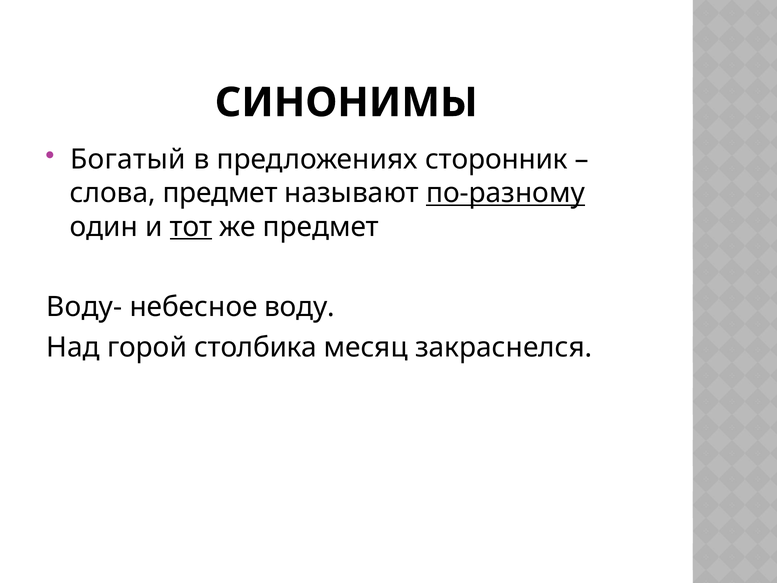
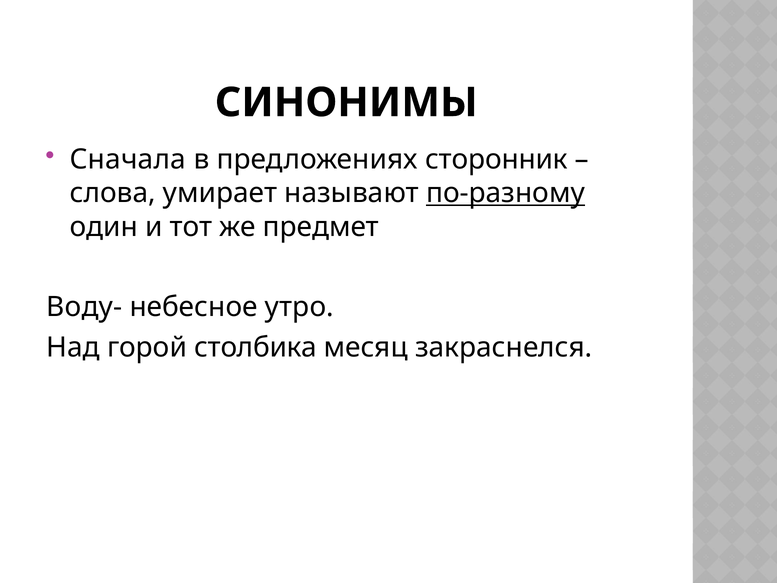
Богатый: Богатый -> Сначала
слова предмет: предмет -> умирает
тот underline: present -> none
воду: воду -> утро
